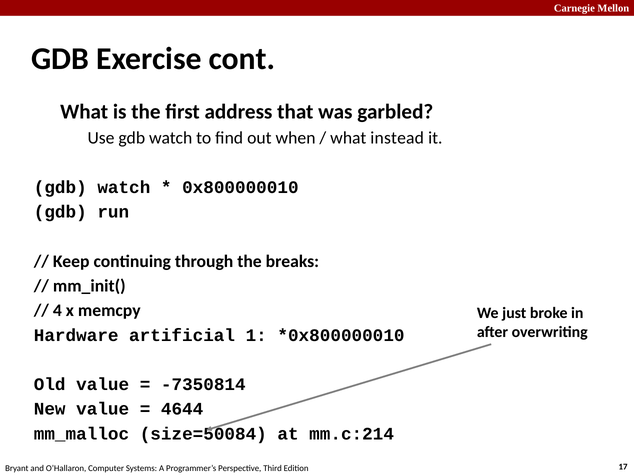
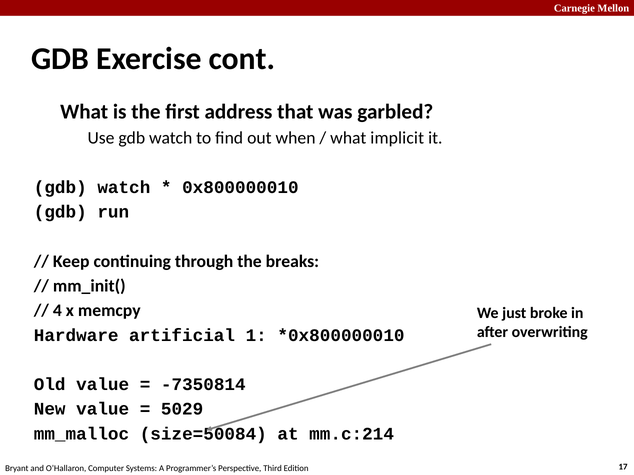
instead: instead -> implicit
4644: 4644 -> 5029
